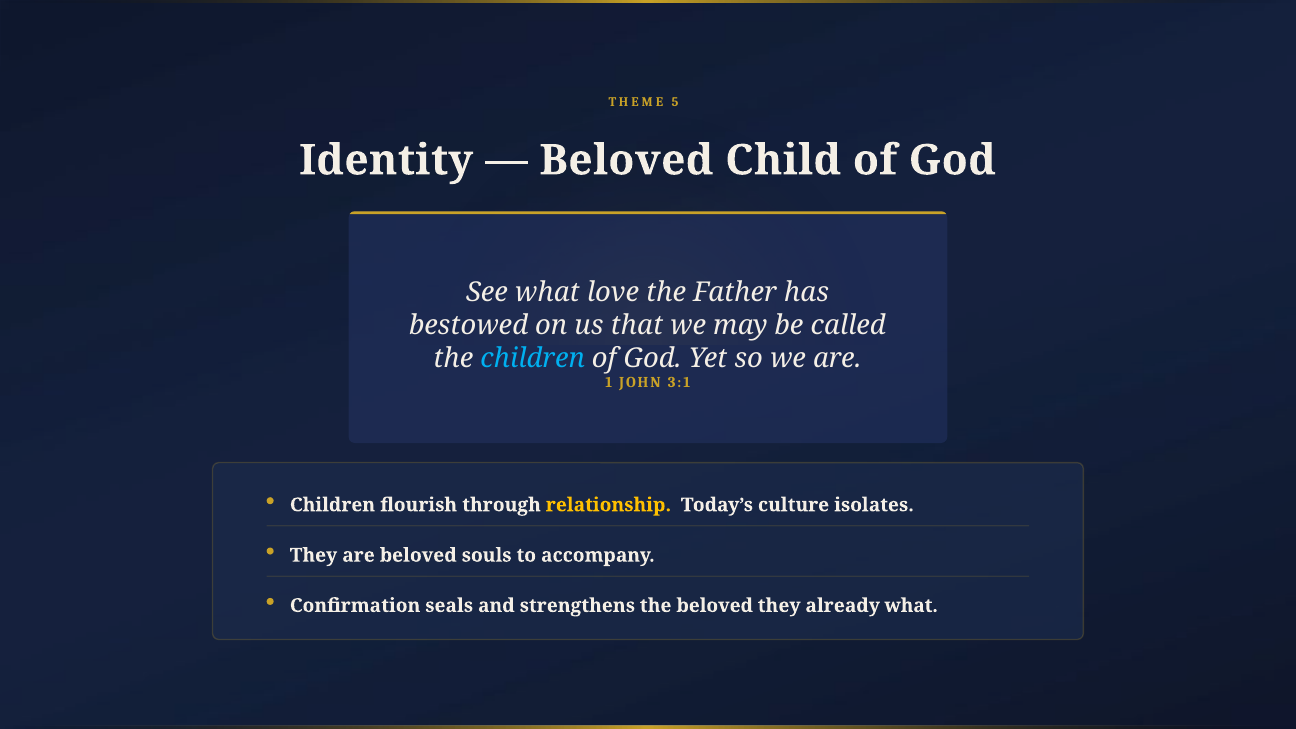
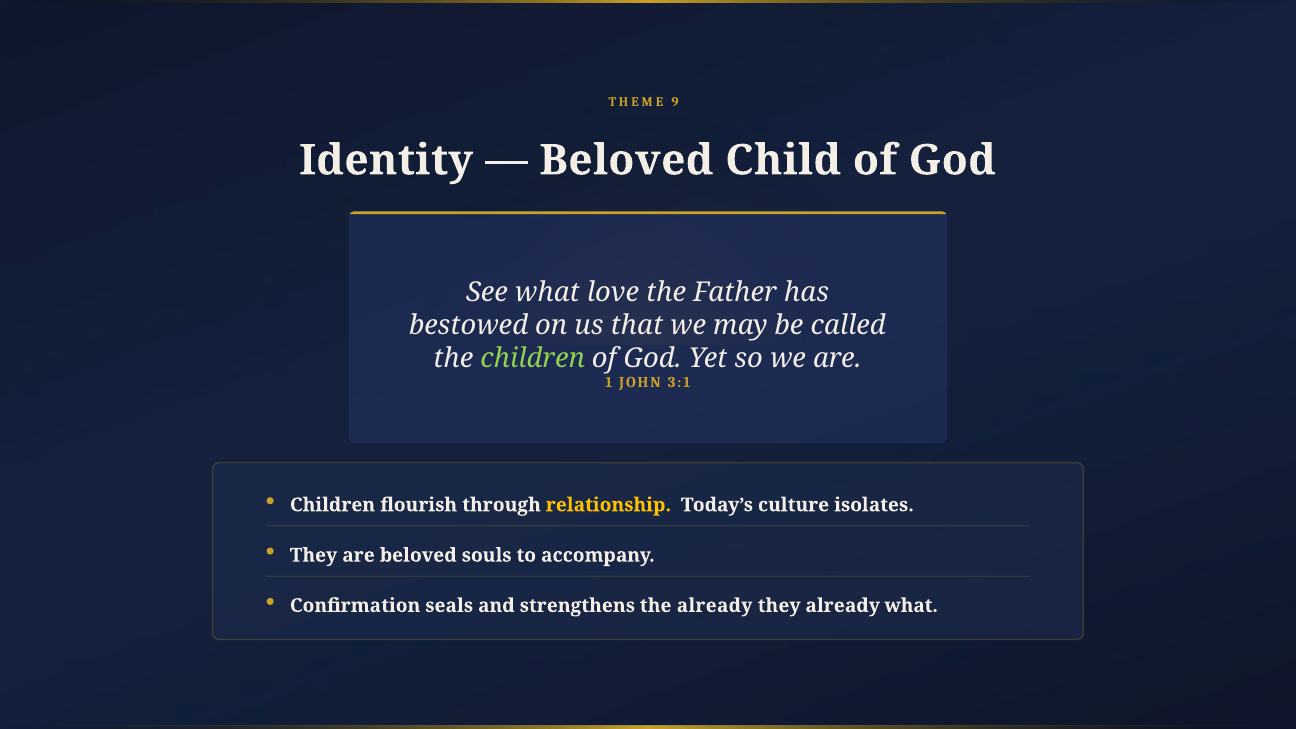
5: 5 -> 9
children at (533, 358) colour: light blue -> light green
the beloved: beloved -> already
